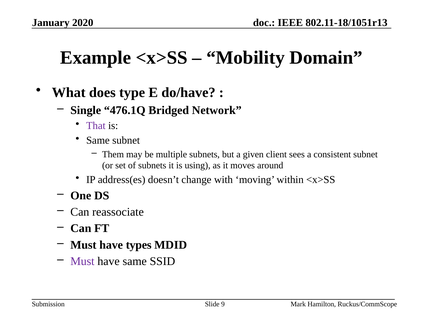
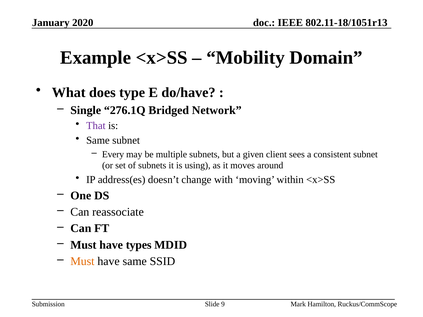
476.1Q: 476.1Q -> 276.1Q
Them: Them -> Every
Must at (82, 261) colour: purple -> orange
